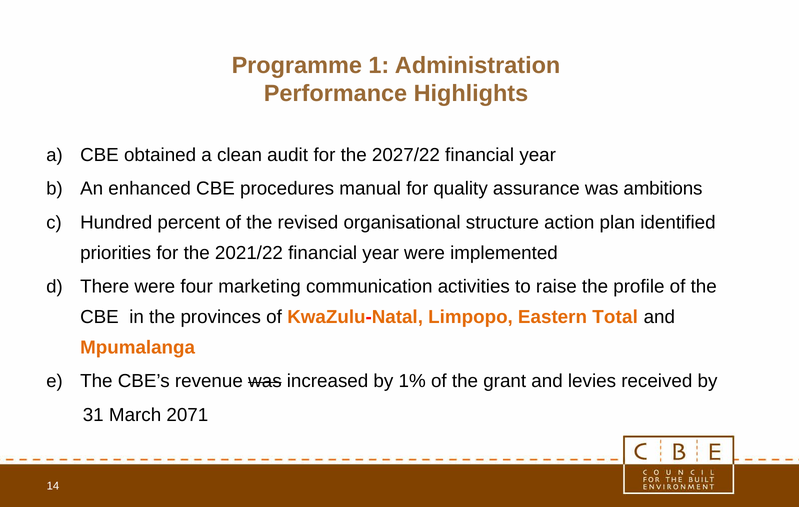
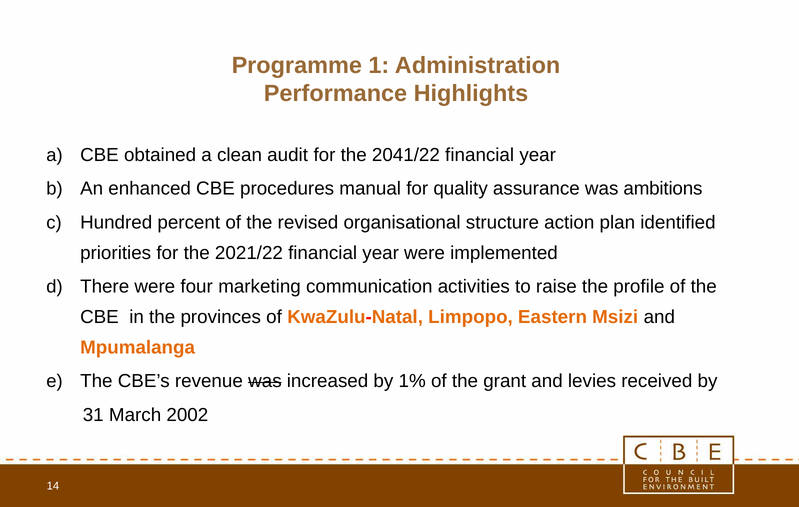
2027/22: 2027/22 -> 2041/22
Total: Total -> Msizi
2071: 2071 -> 2002
